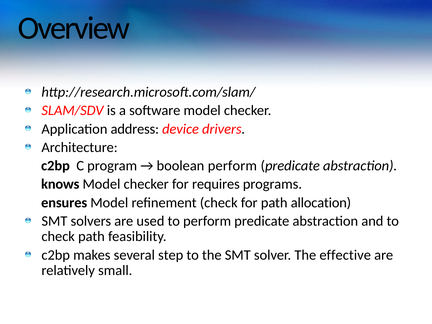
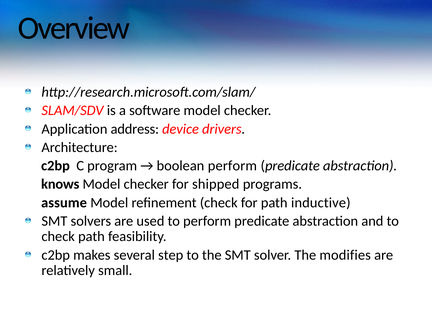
requires: requires -> shipped
ensures: ensures -> assume
allocation: allocation -> inductive
effective: effective -> modifies
